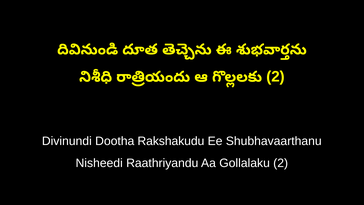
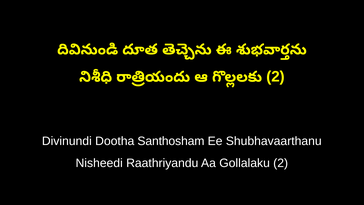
Rakshakudu: Rakshakudu -> Santhosham
